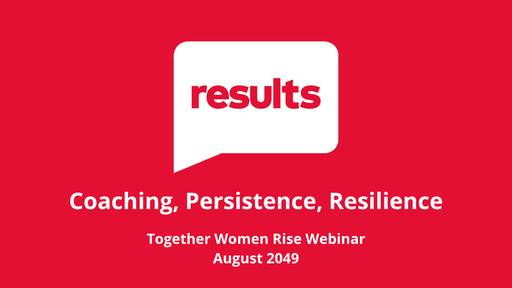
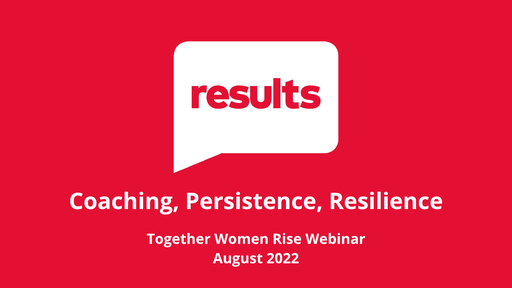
2049: 2049 -> 2022
